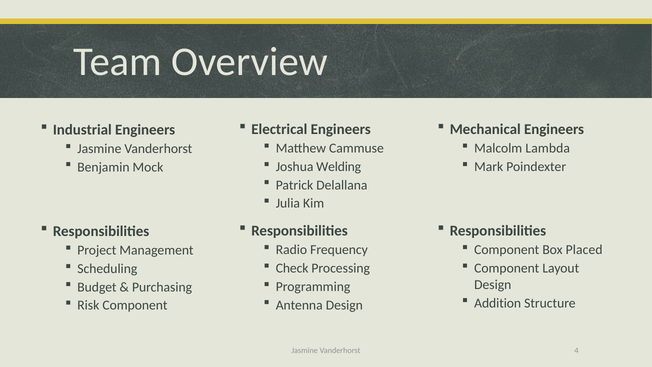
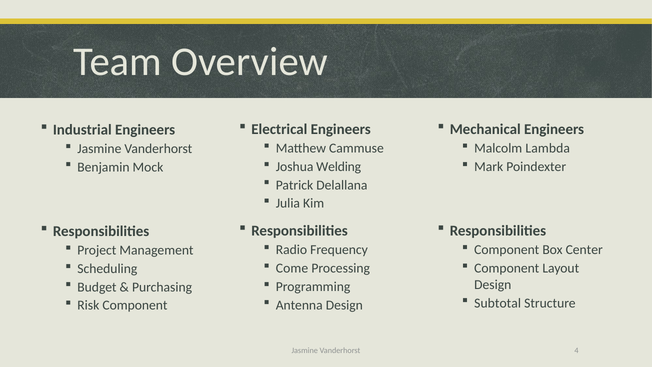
Placed: Placed -> Center
Check: Check -> Come
Addition: Addition -> Subtotal
